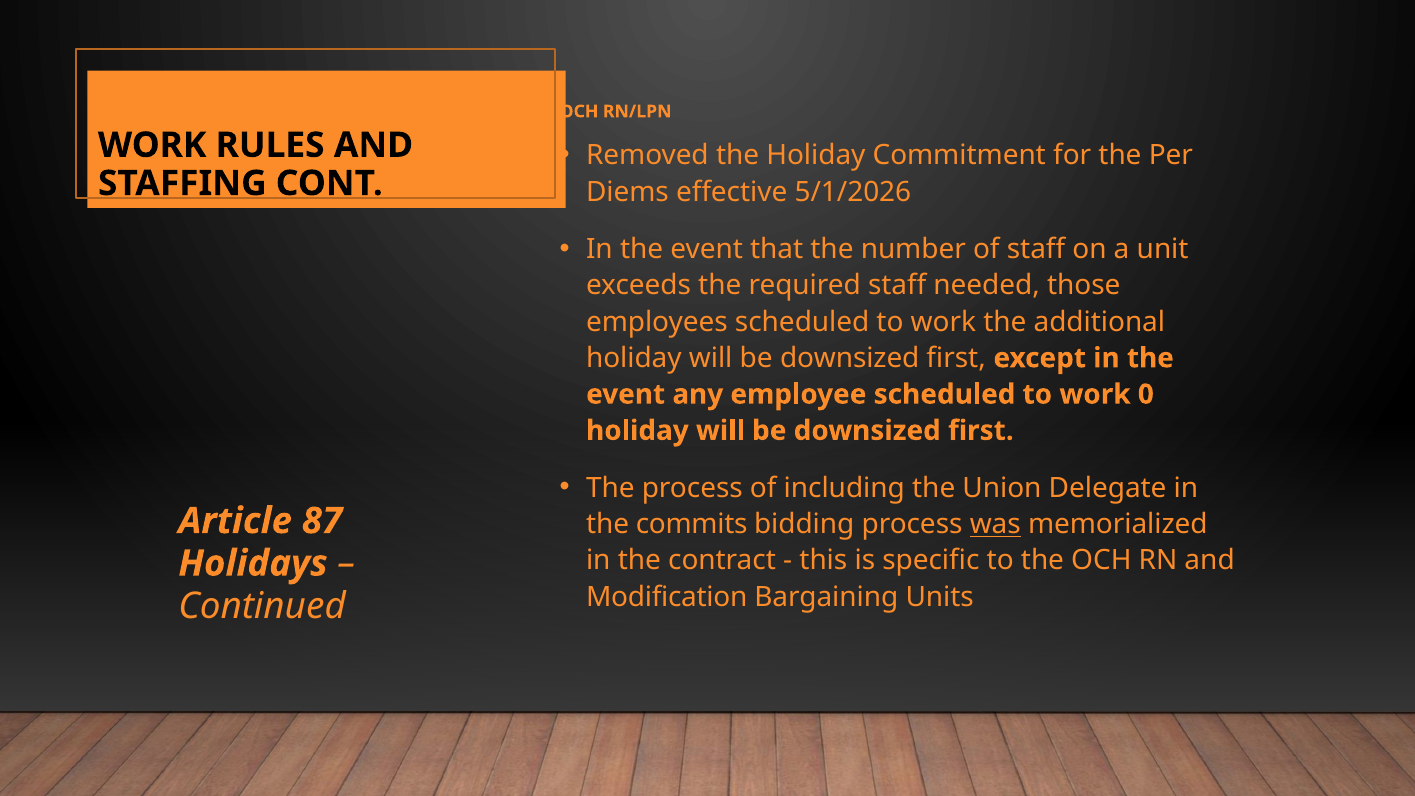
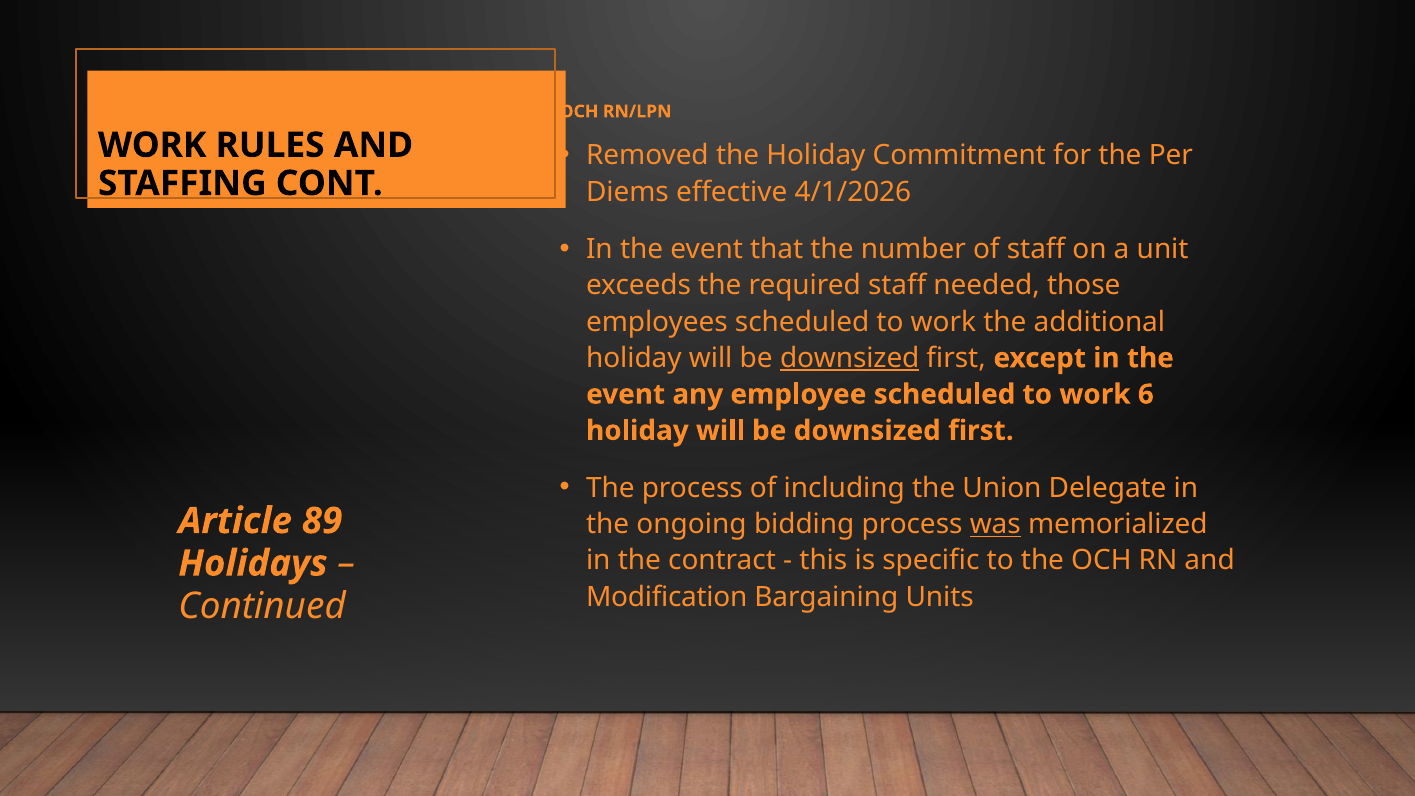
5/1/2026: 5/1/2026 -> 4/1/2026
downsized at (850, 358) underline: none -> present
0: 0 -> 6
87: 87 -> 89
commits: commits -> ongoing
